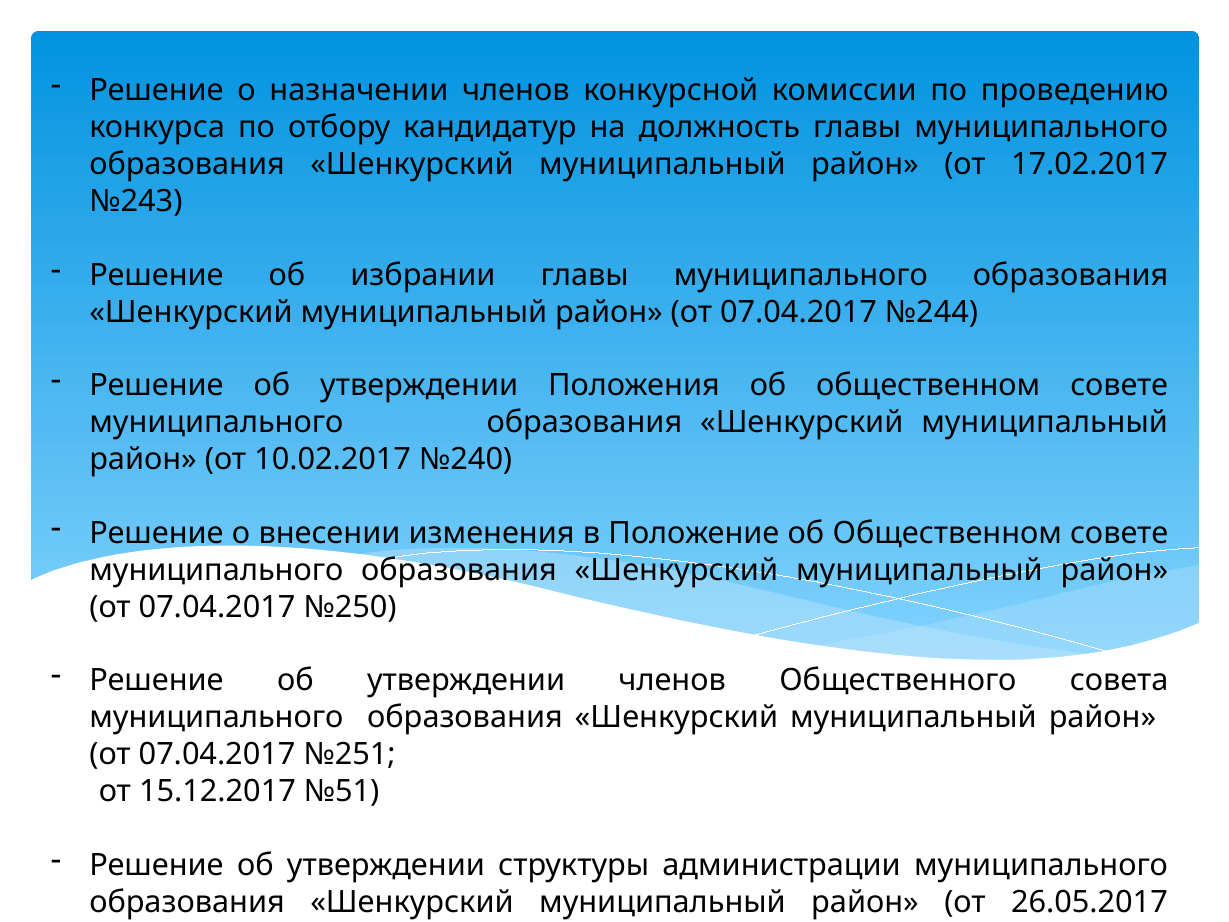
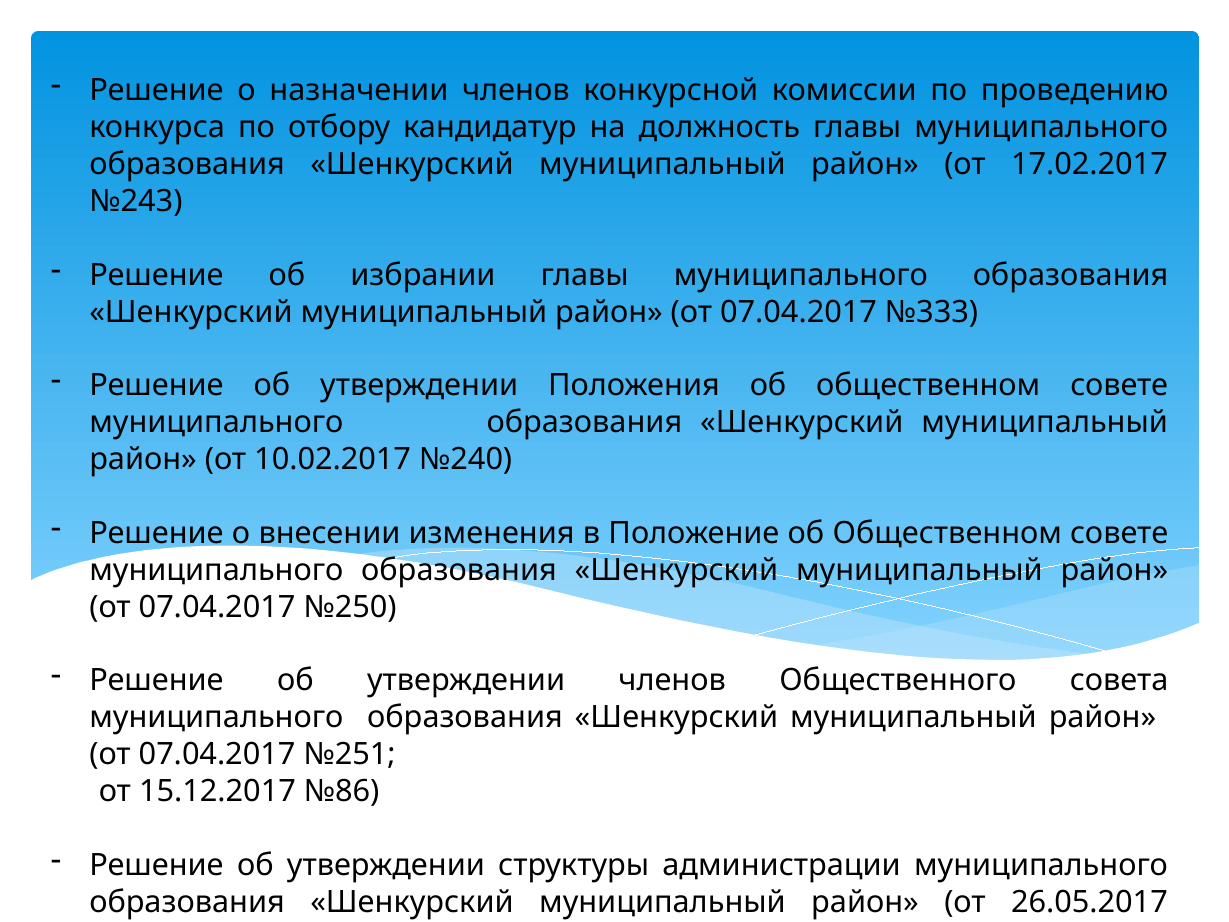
№244: №244 -> №333
№51: №51 -> №86
